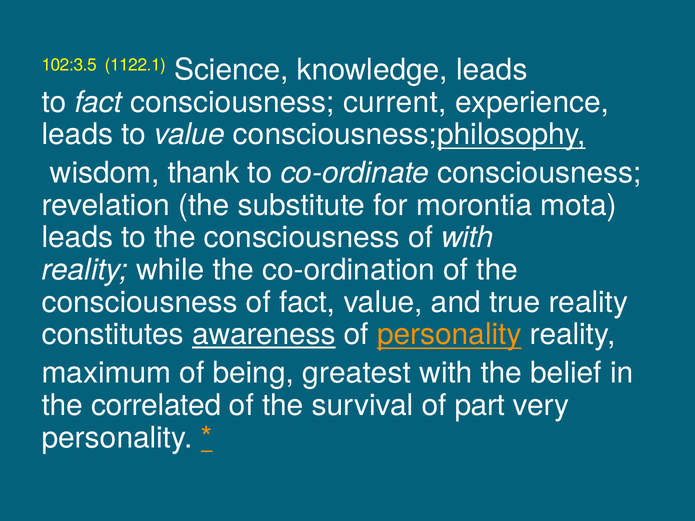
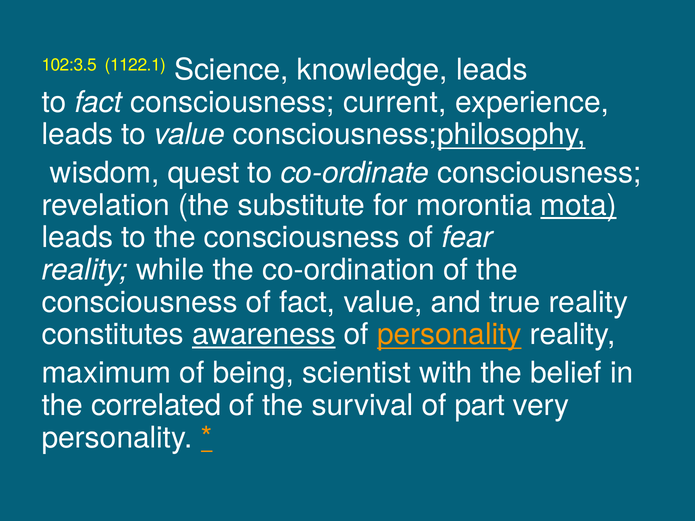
thank: thank -> quest
mota underline: none -> present
of with: with -> fear
greatest: greatest -> scientist
